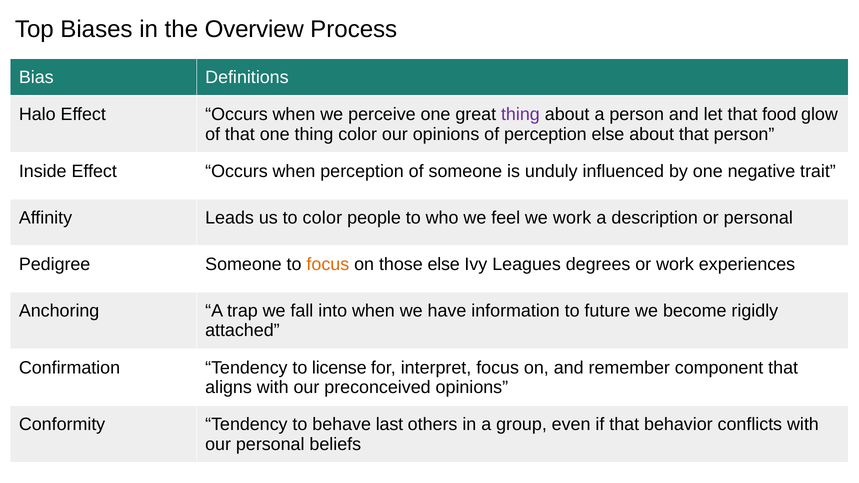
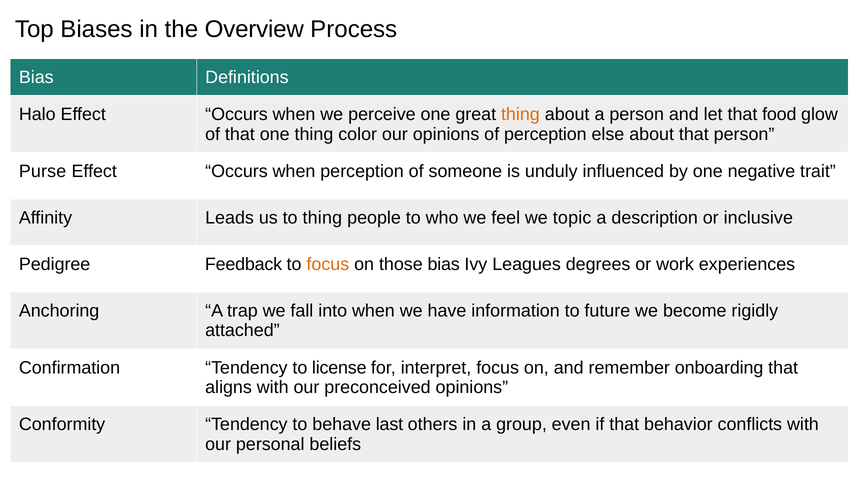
thing at (520, 114) colour: purple -> orange
Inside: Inside -> Purse
to color: color -> thing
we work: work -> topic
or personal: personal -> inclusive
Pedigree Someone: Someone -> Feedback
those else: else -> bias
component: component -> onboarding
